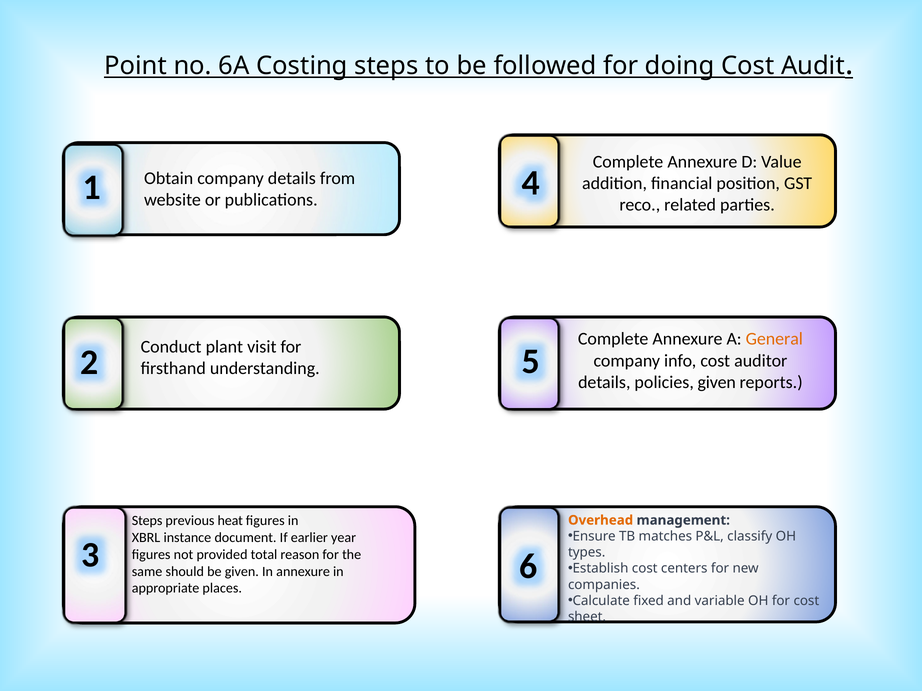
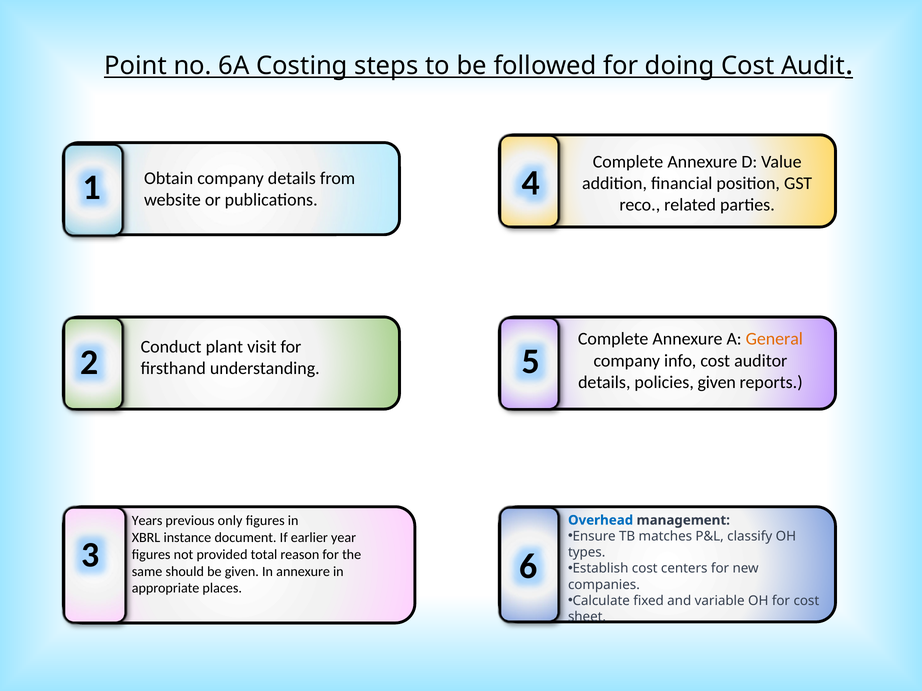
Steps at (147, 521): Steps -> Years
heat: heat -> only
Overhead colour: orange -> blue
